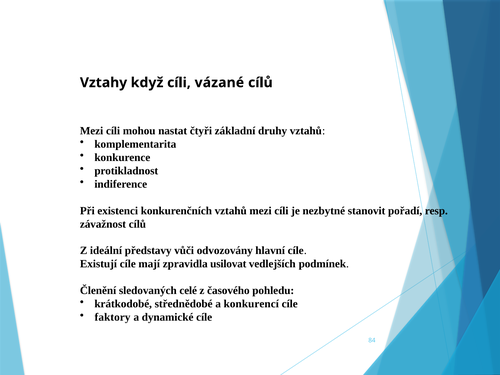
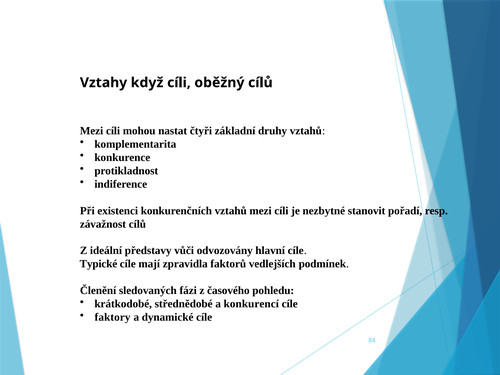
vázané: vázané -> oběžný
Existují: Existují -> Typické
usilovat: usilovat -> faktorů
celé: celé -> fázi
